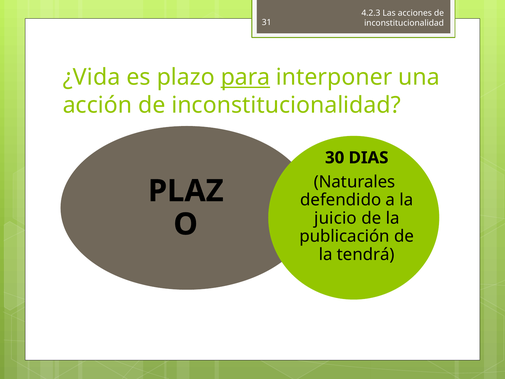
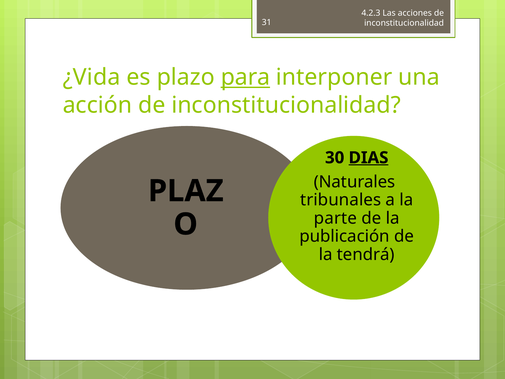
DIAS underline: none -> present
defendido: defendido -> tribunales
juicio: juicio -> parte
